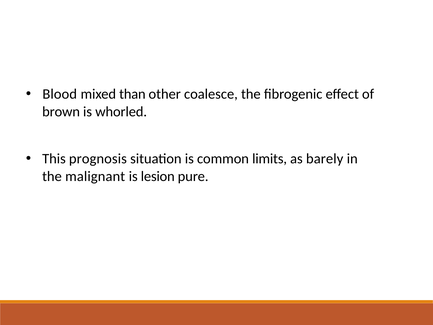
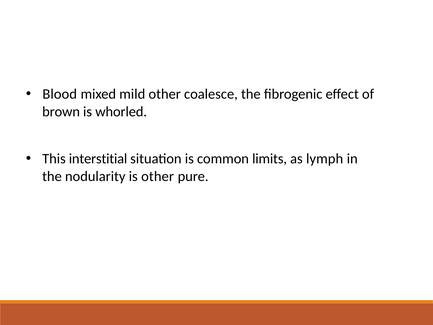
than: than -> mild
prognosis: prognosis -> interstitial
barely: barely -> lymph
malignant: malignant -> nodularity
is lesion: lesion -> other
